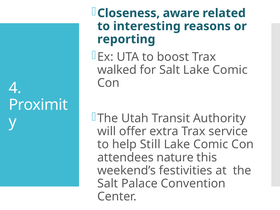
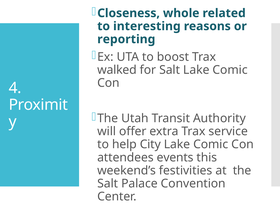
aware: aware -> whole
Still: Still -> City
nature: nature -> events
